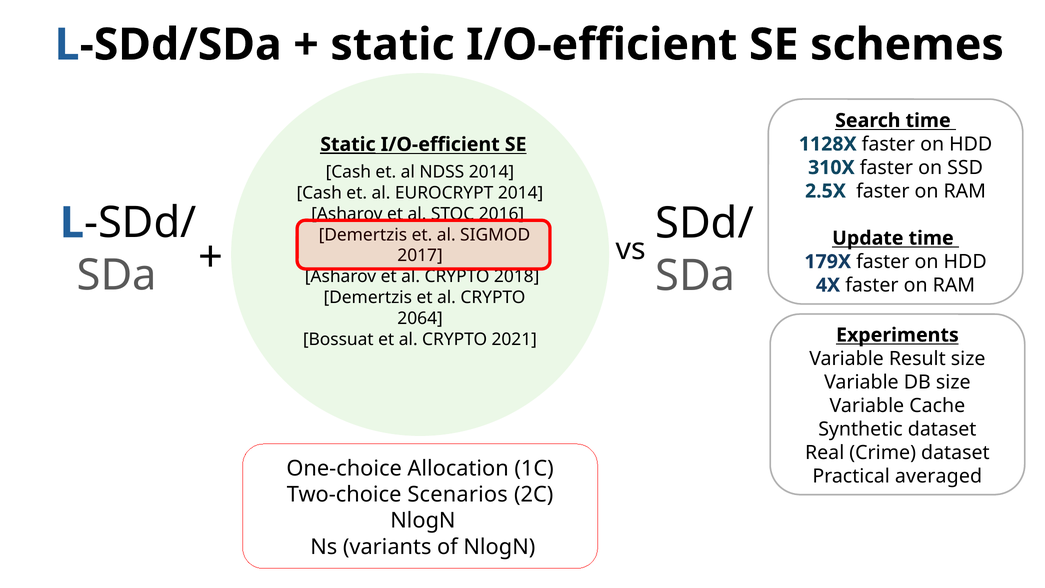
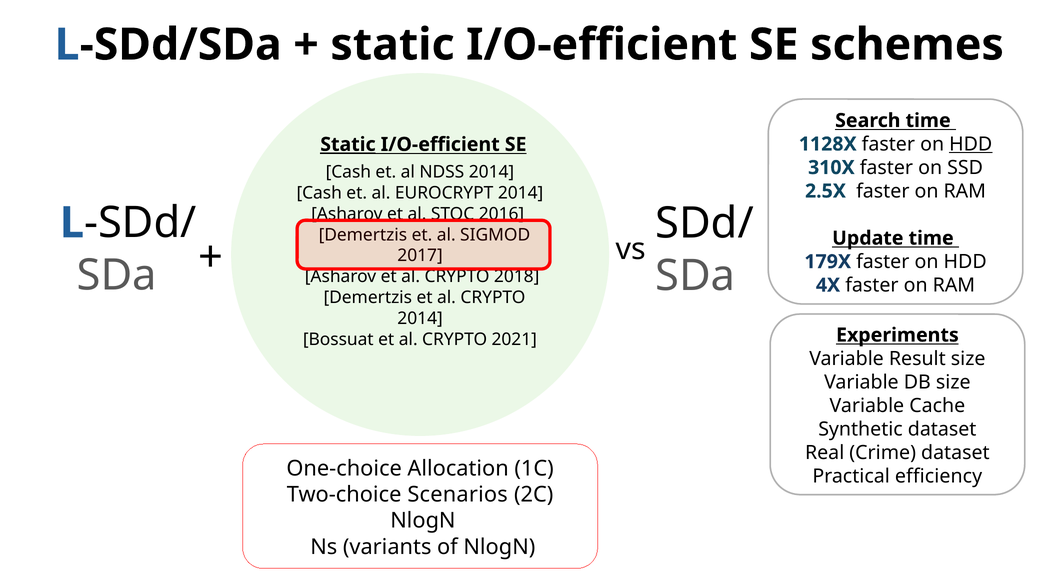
HDD at (971, 144) underline: none -> present
2064 at (420, 318): 2064 -> 2014
averaged: averaged -> efficiency
